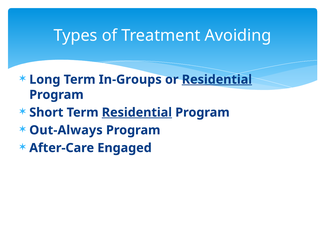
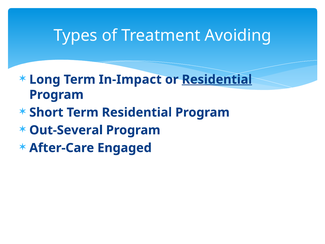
In-Groups: In-Groups -> In-Impact
Residential at (137, 112) underline: present -> none
Out-Always: Out-Always -> Out-Several
